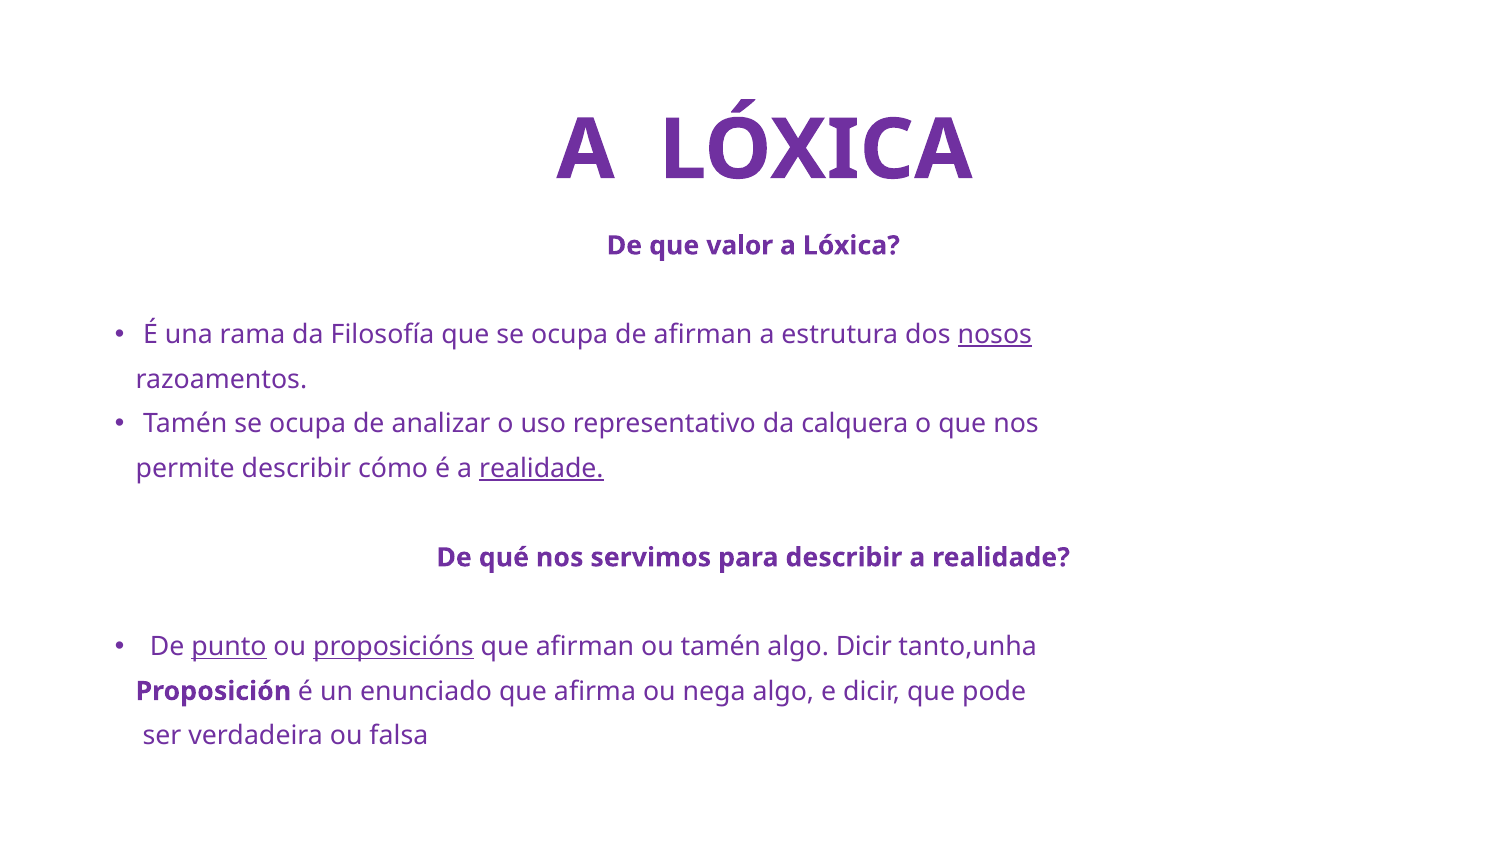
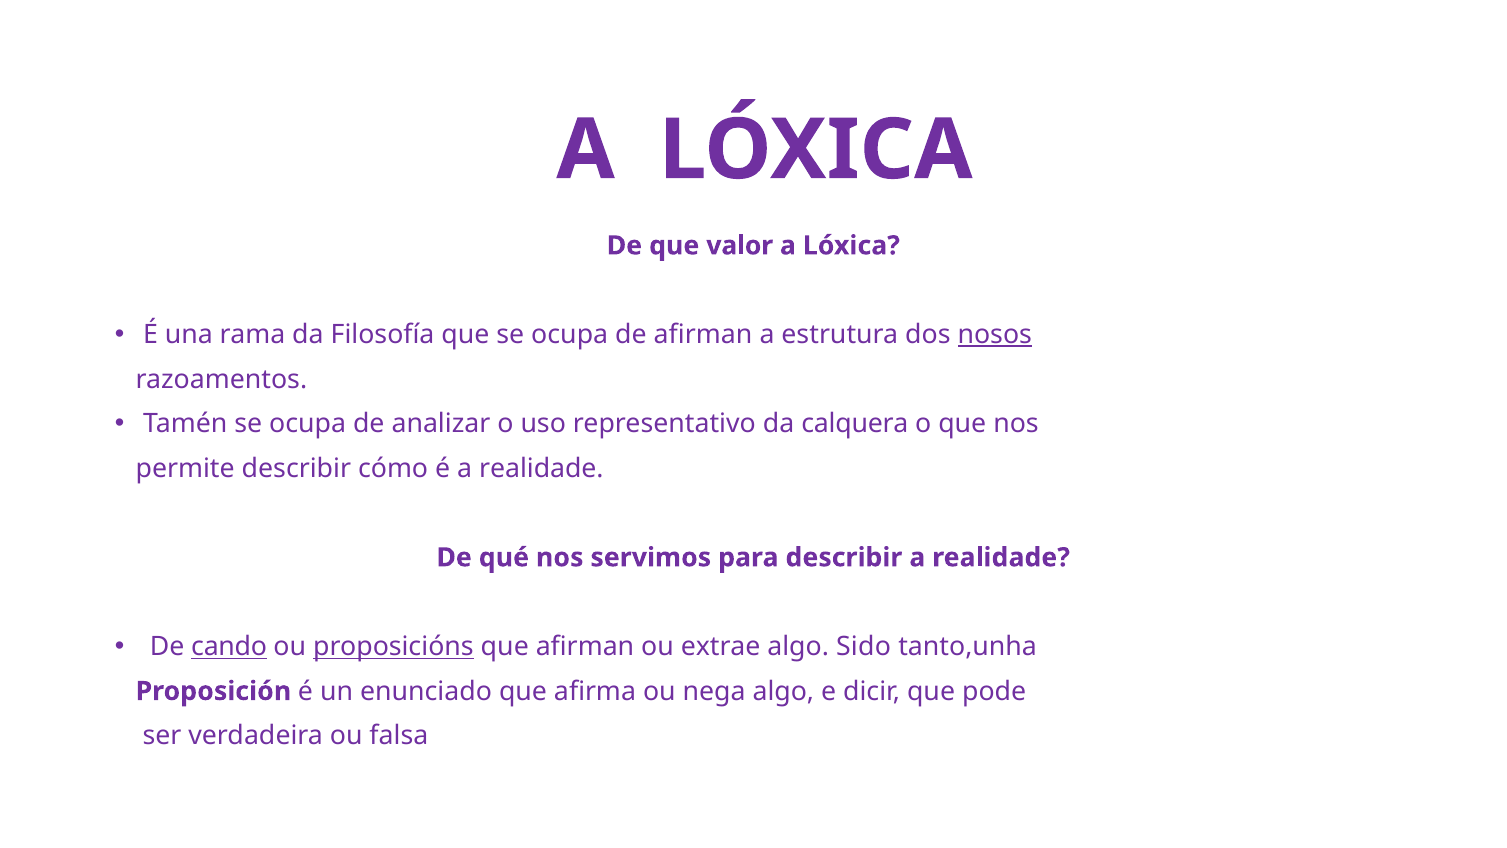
realidade at (541, 468) underline: present -> none
punto: punto -> cando
ou tamén: tamén -> extrae
algo Dicir: Dicir -> Sido
